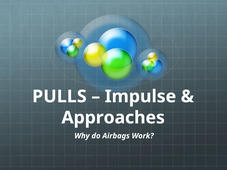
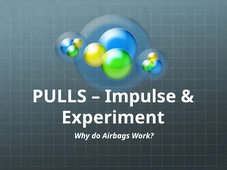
Approaches: Approaches -> Experiment
